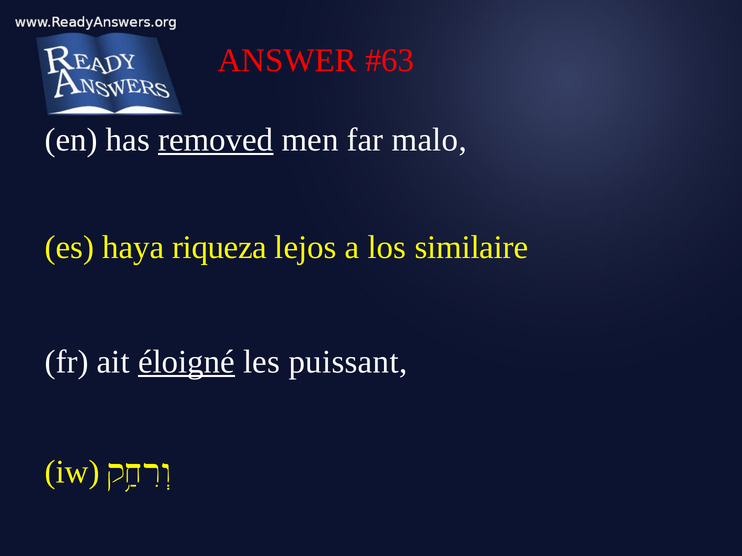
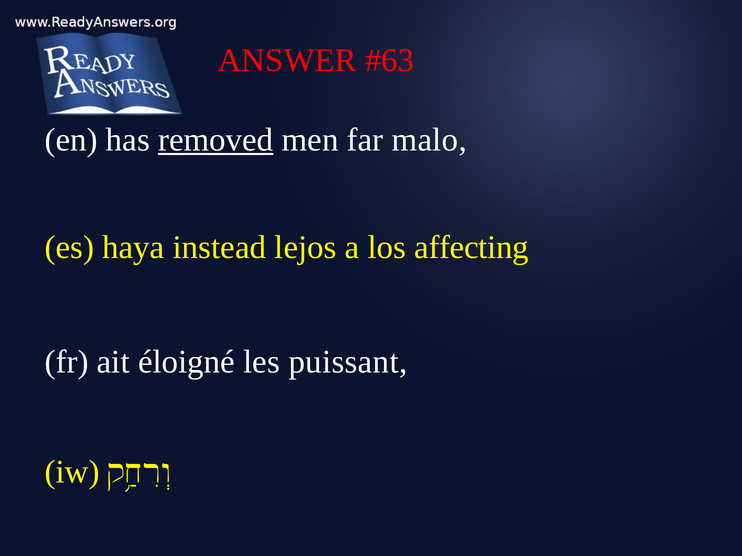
riqueza: riqueza -> instead
similaire: similaire -> affecting
éloigné underline: present -> none
